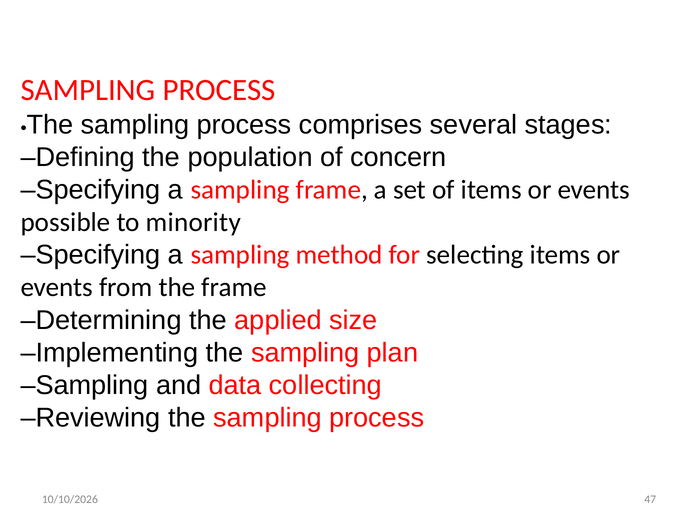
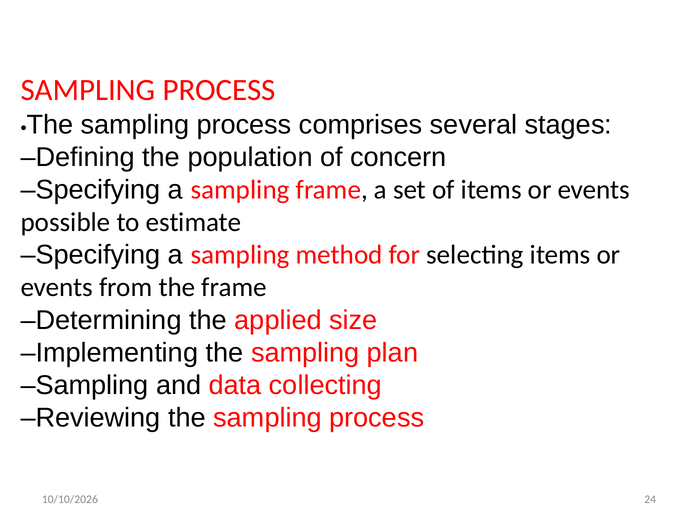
minority: minority -> estimate
47: 47 -> 24
